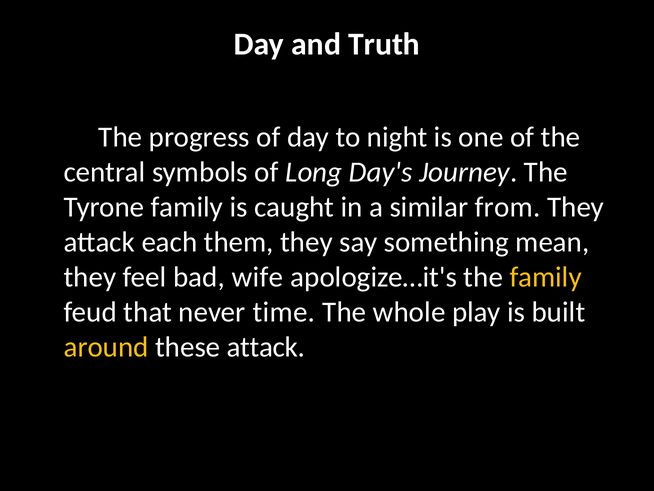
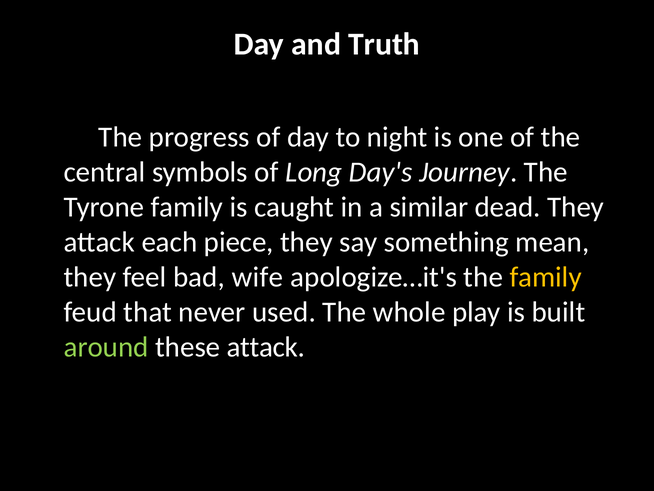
from: from -> dead
them: them -> piece
time: time -> used
around colour: yellow -> light green
